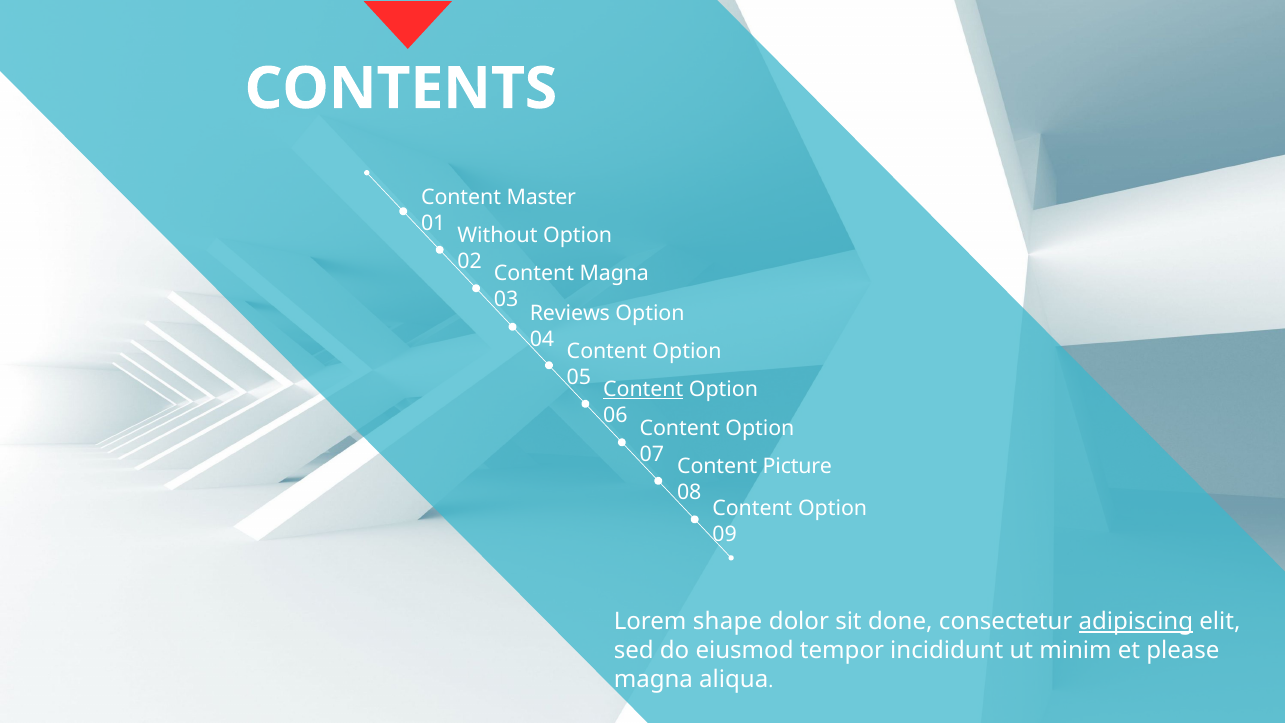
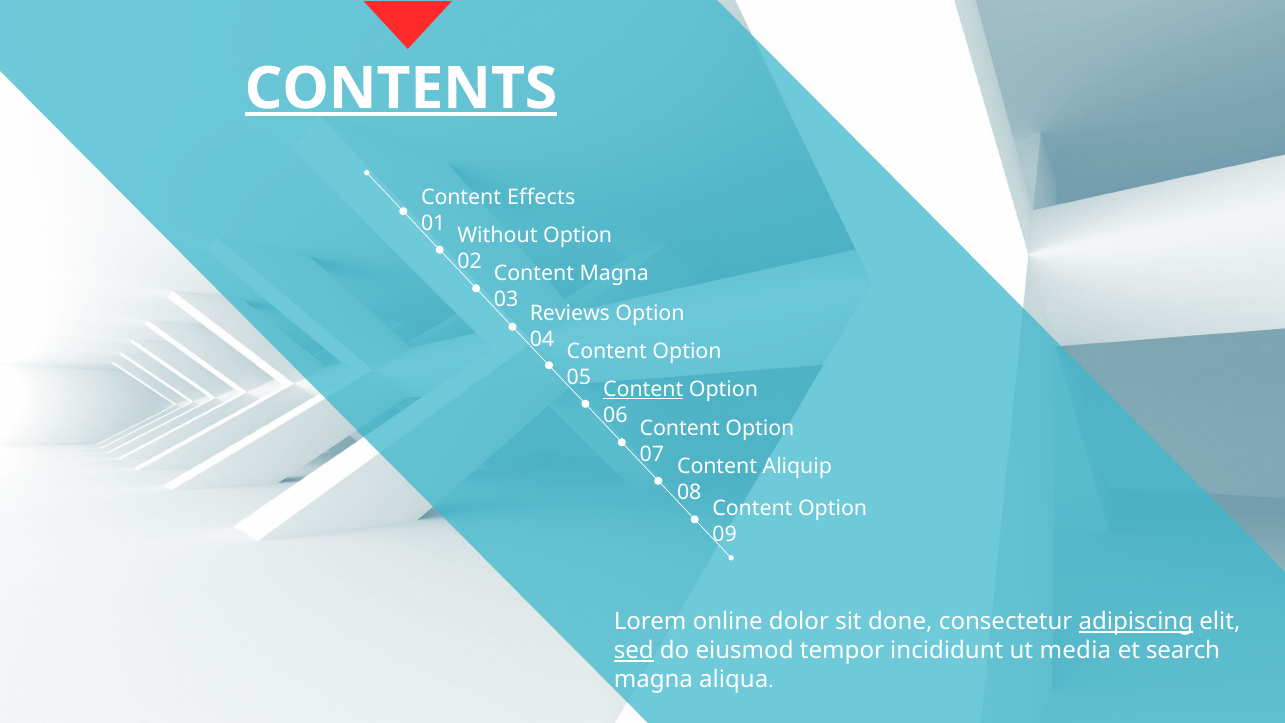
CONTENTS underline: none -> present
Master: Master -> Effects
Picture: Picture -> Aliquip
shape: shape -> online
sed underline: none -> present
minim: minim -> media
please: please -> search
